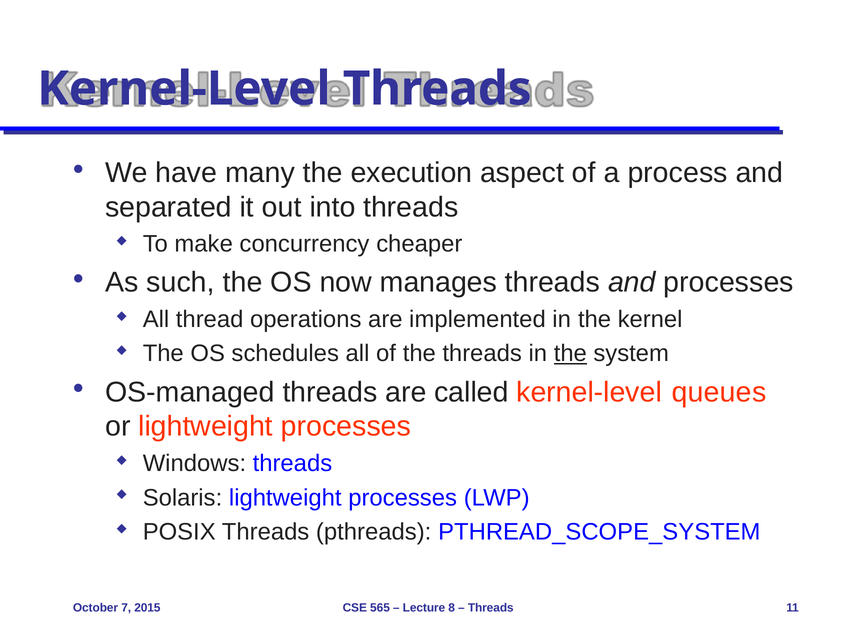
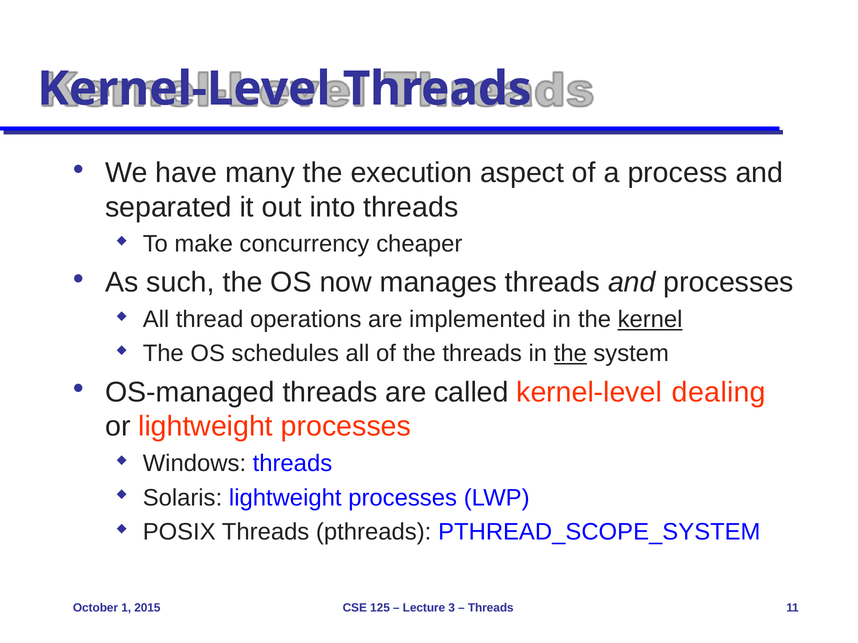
kernel underline: none -> present
queues: queues -> dealing
7: 7 -> 1
565: 565 -> 125
8: 8 -> 3
